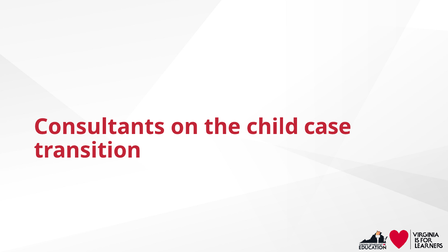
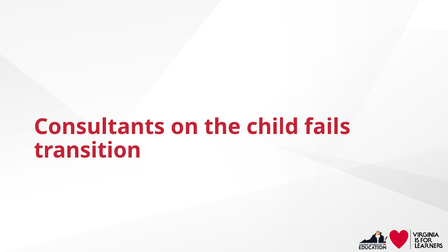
case: case -> fails
